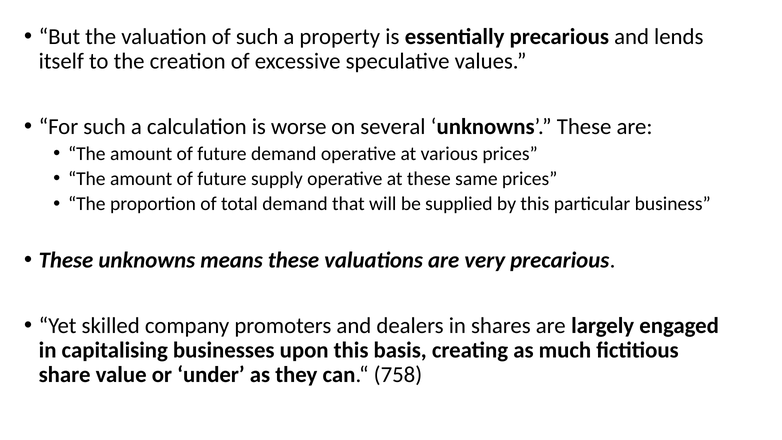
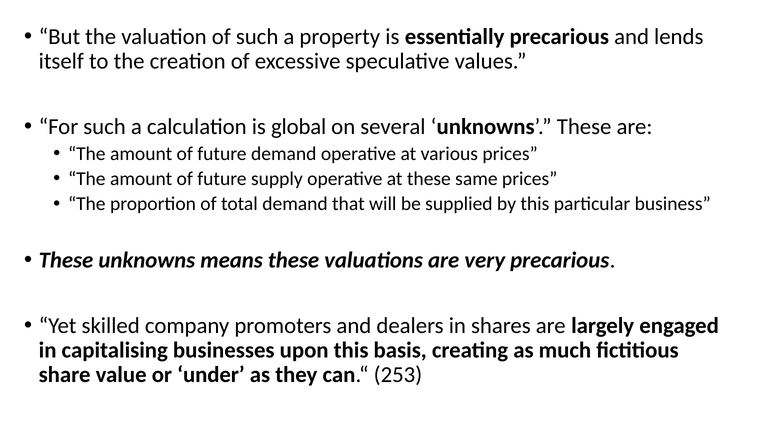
worse: worse -> global
758: 758 -> 253
